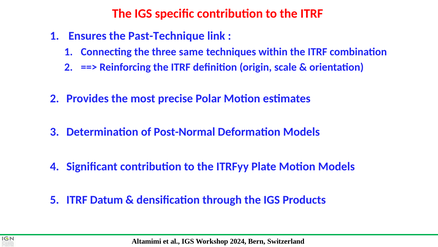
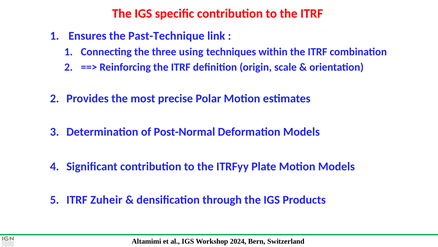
same: same -> using
Datum: Datum -> Zuheir
